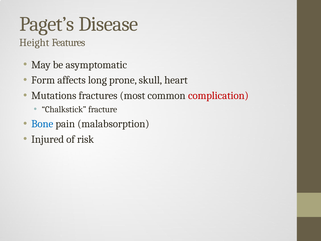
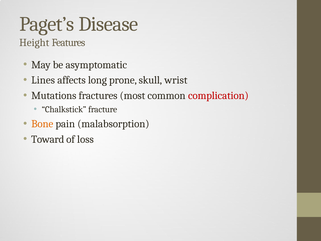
Form: Form -> Lines
heart: heart -> wrist
Bone colour: blue -> orange
Injured: Injured -> Toward
risk: risk -> loss
